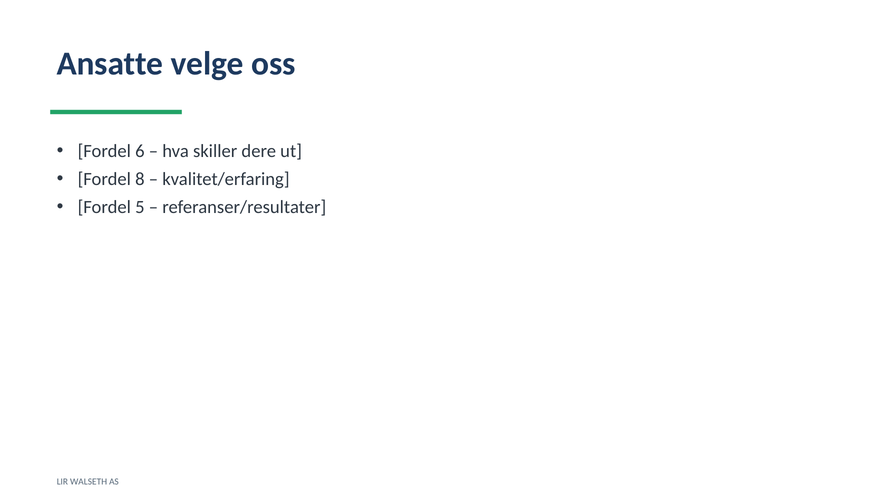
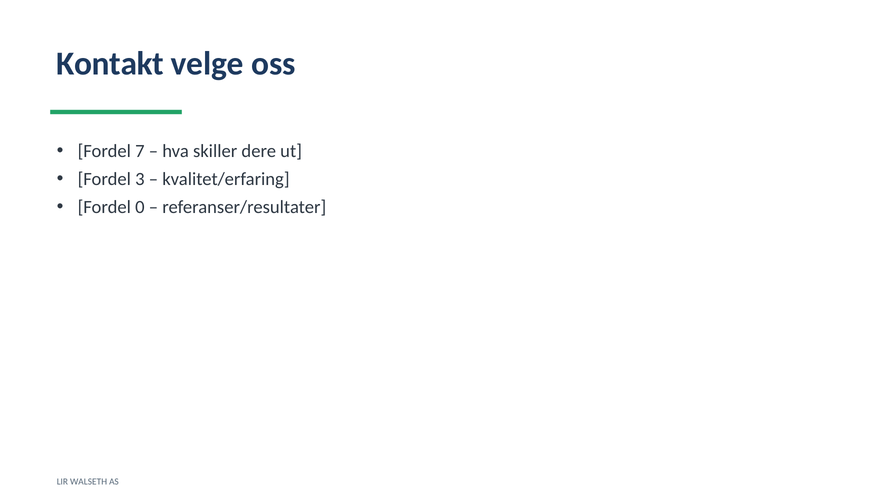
Ansatte: Ansatte -> Kontakt
6: 6 -> 7
8: 8 -> 3
5: 5 -> 0
